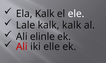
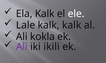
elinle: elinle -> kokla
Ali at (22, 46) colour: red -> purple
elle: elle -> ikili
